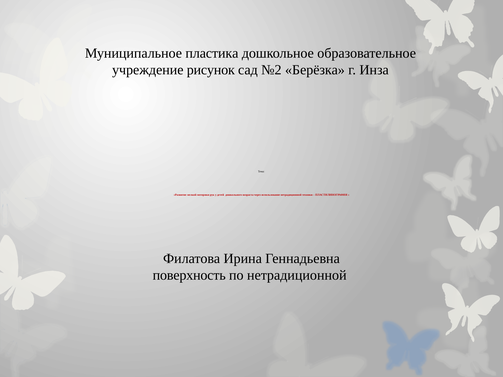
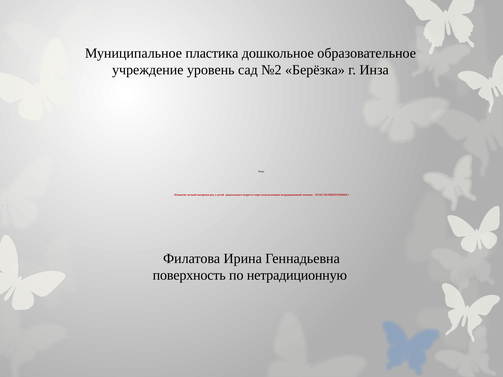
рисунок: рисунок -> уровень
по нетрадиционной: нетрадиционной -> нетрадиционную
